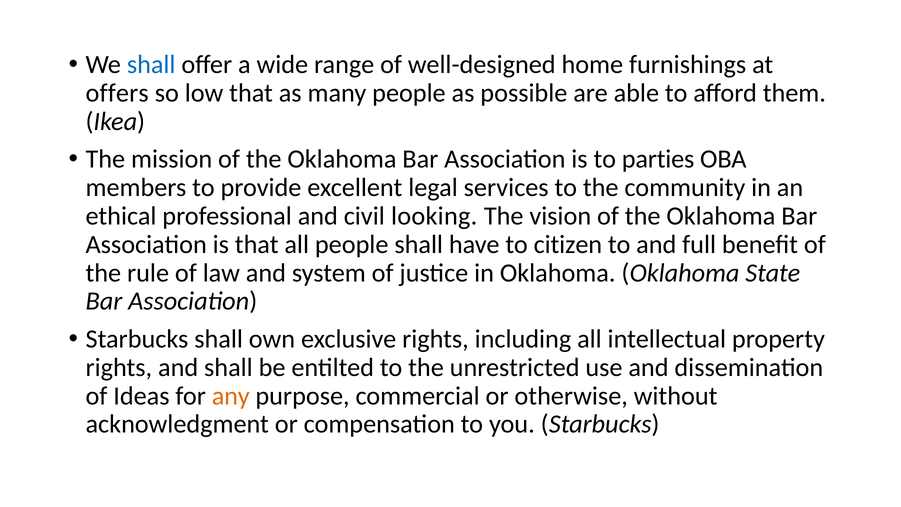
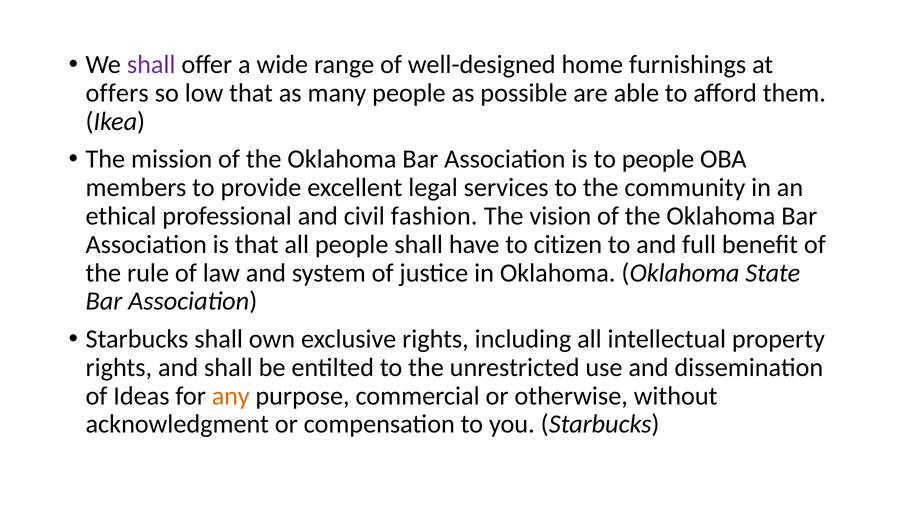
shall at (151, 65) colour: blue -> purple
to parties: parties -> people
looking: looking -> fashion
